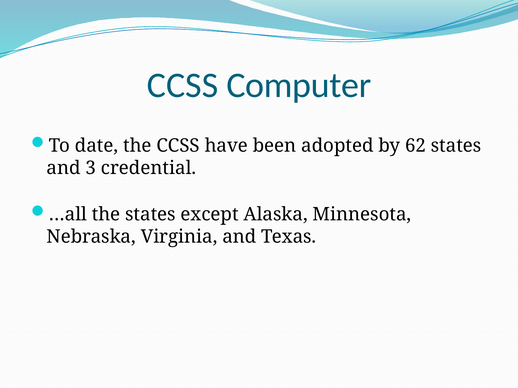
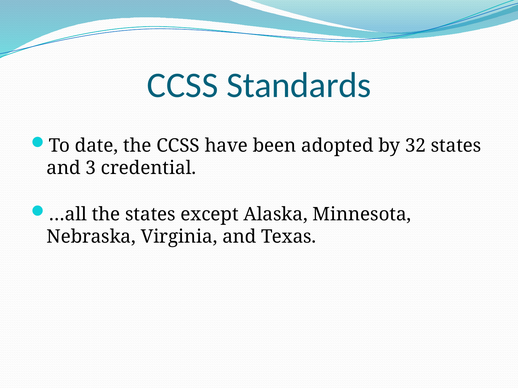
Computer: Computer -> Standards
62: 62 -> 32
